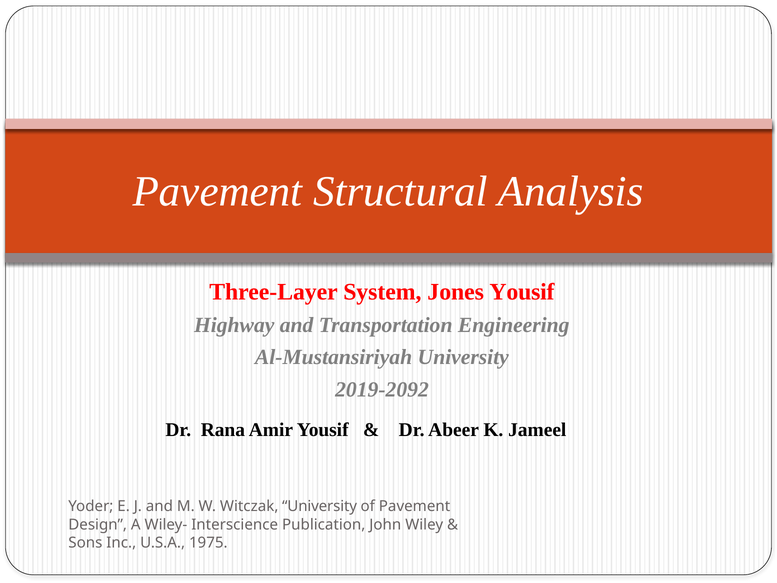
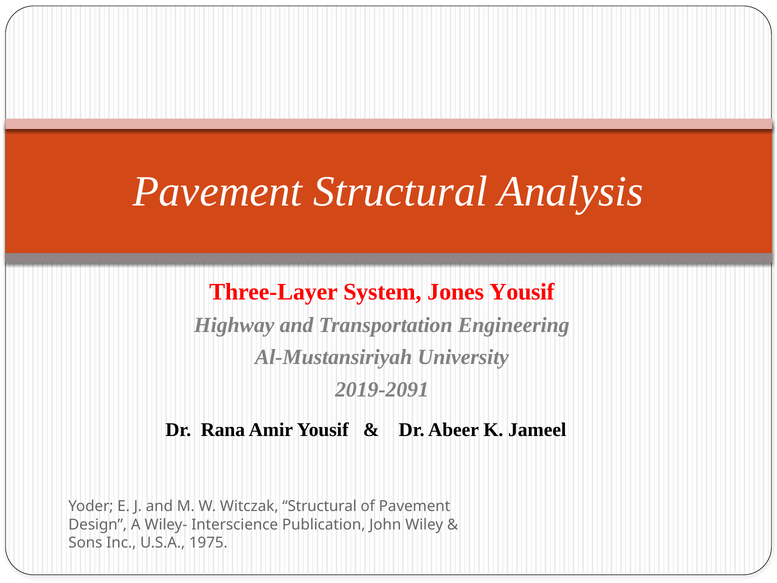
2019-2092: 2019-2092 -> 2019-2091
Witczak University: University -> Structural
